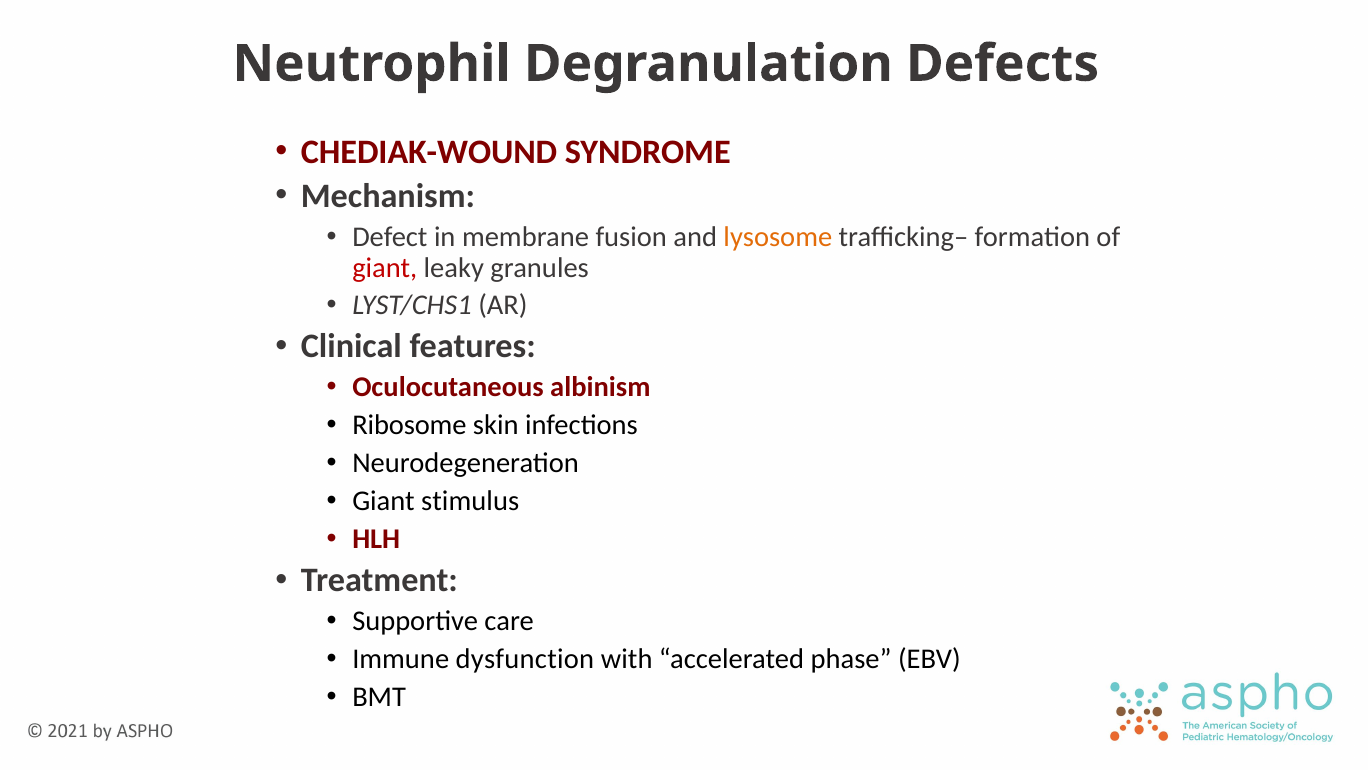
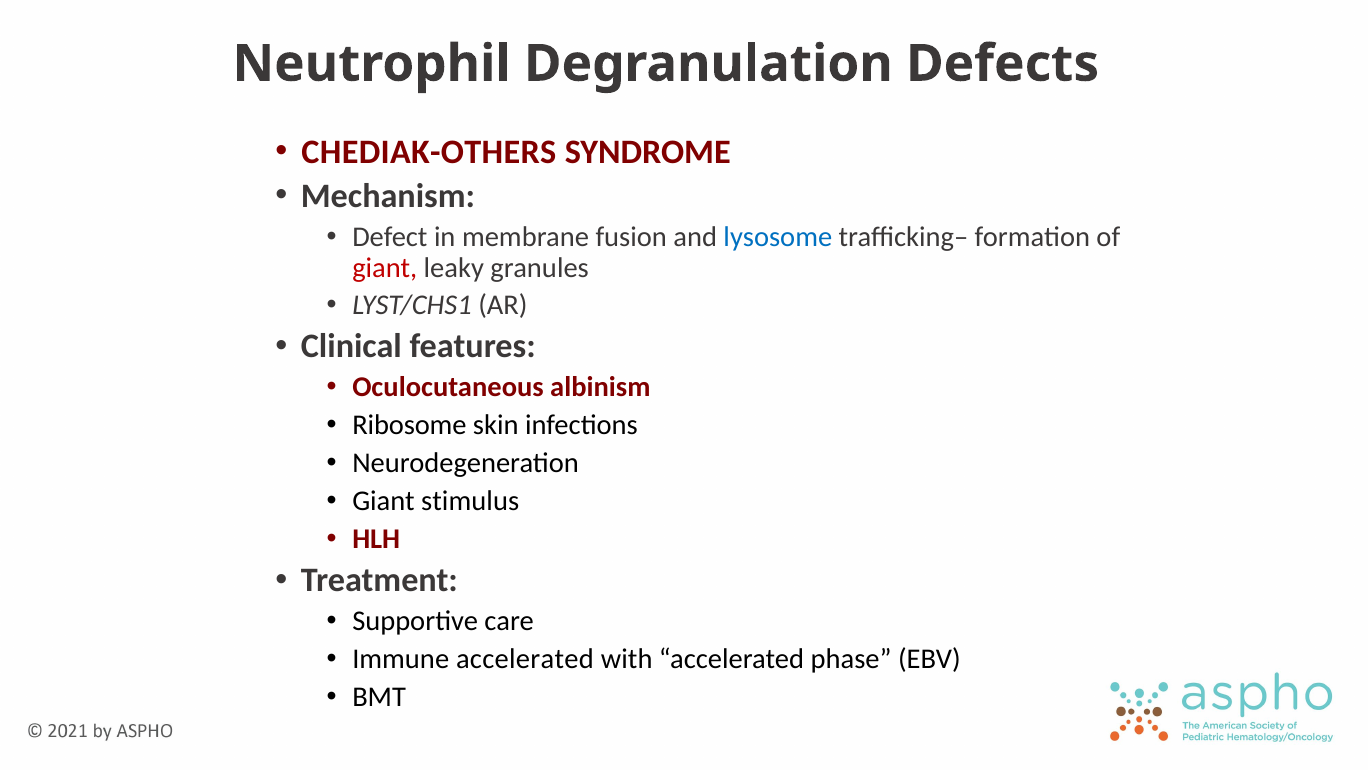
CHEDIAK-WOUND: CHEDIAK-WOUND -> CHEDIAK-OTHERS
lysosome colour: orange -> blue
Immune dysfunction: dysfunction -> accelerated
